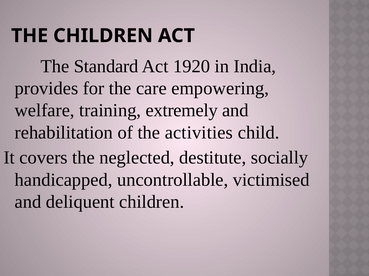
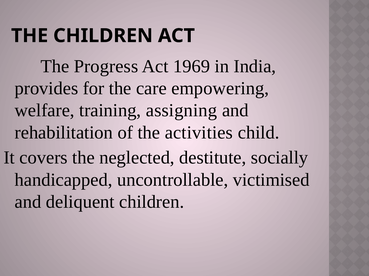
Standard: Standard -> Progress
1920: 1920 -> 1969
extremely: extremely -> assigning
